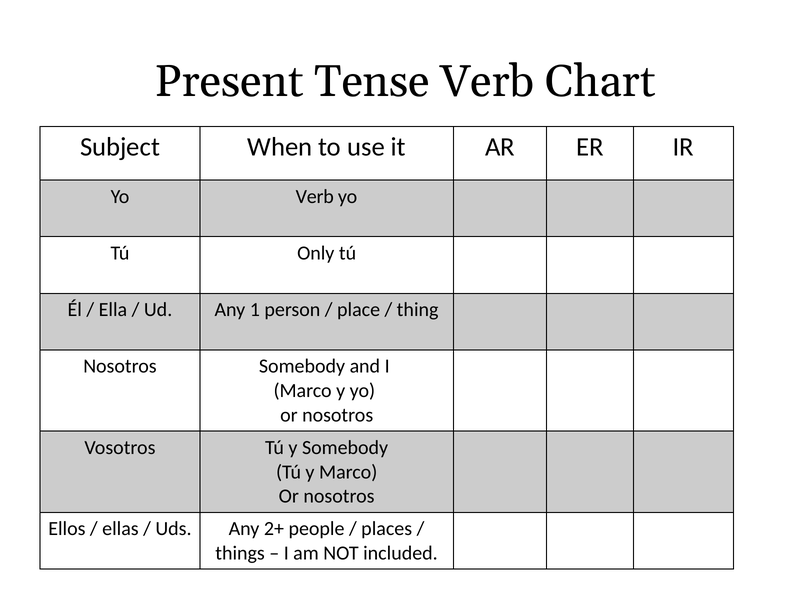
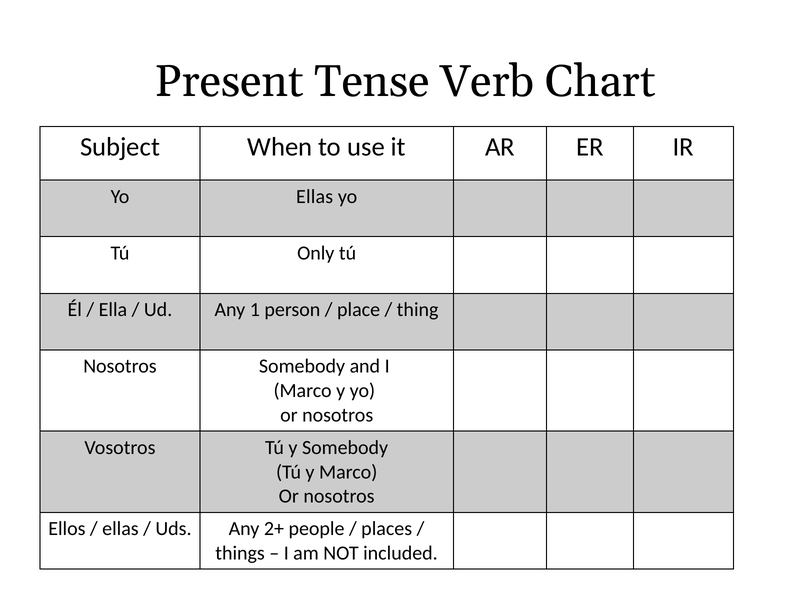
Yo Verb: Verb -> Ellas
